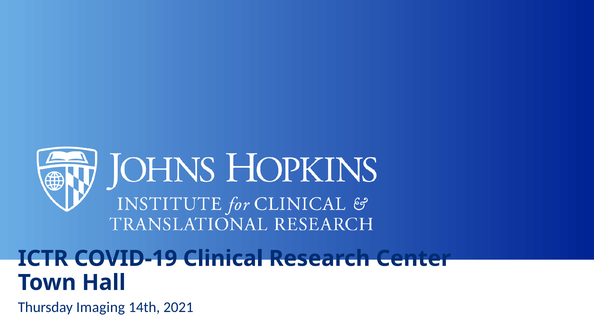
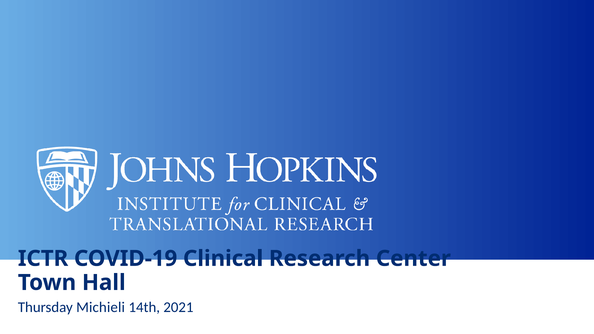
Imaging: Imaging -> Michieli
